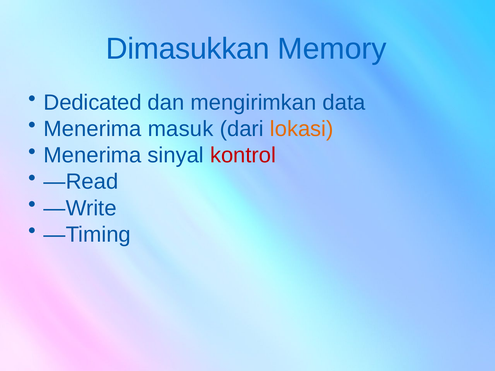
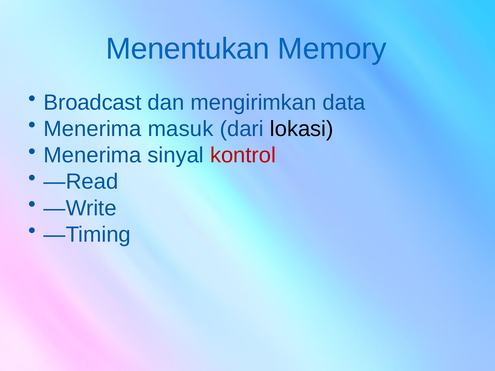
Dimasukkan: Dimasukkan -> Menentukan
Dedicated: Dedicated -> Broadcast
lokasi colour: orange -> black
